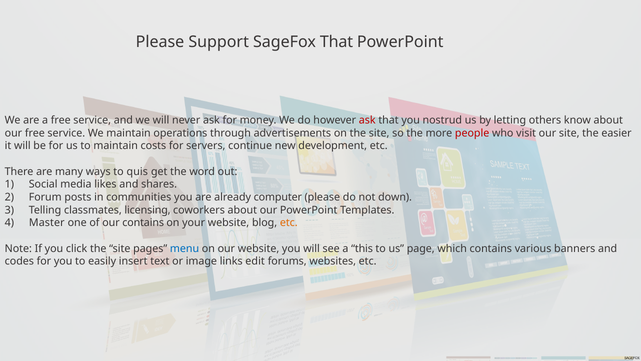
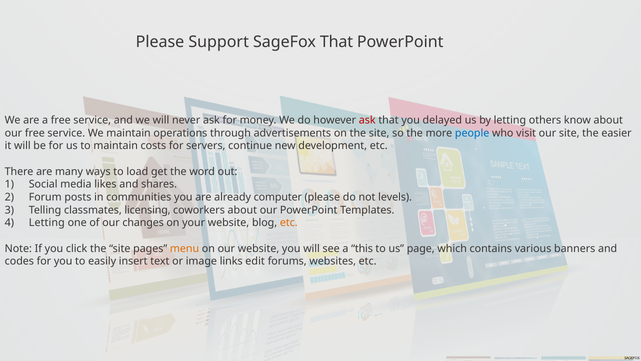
nostrud: nostrud -> delayed
people colour: red -> blue
quis: quis -> load
down: down -> levels
Master at (47, 223): Master -> Letting
our contains: contains -> changes
menu colour: blue -> orange
